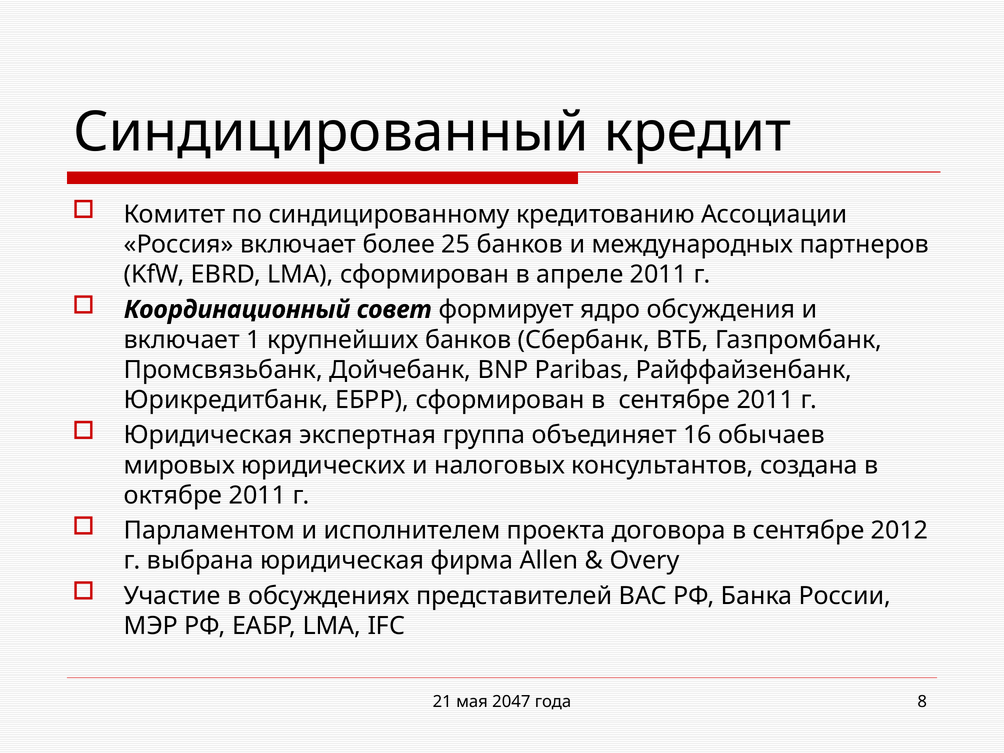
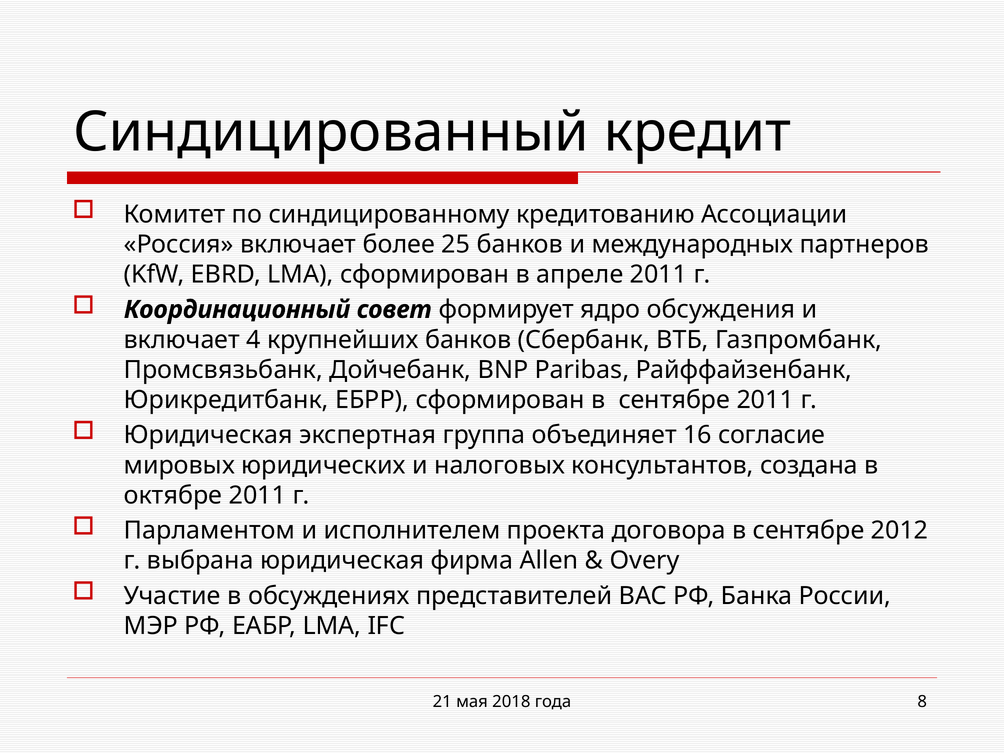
1: 1 -> 4
обычаев: обычаев -> согласие
2047: 2047 -> 2018
